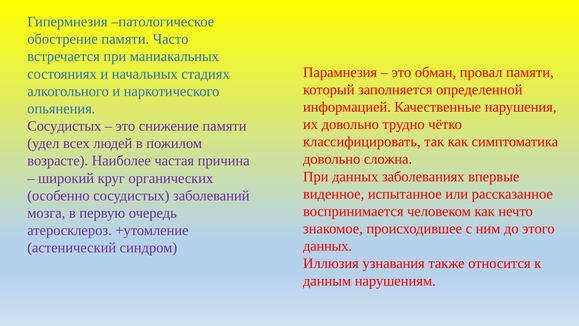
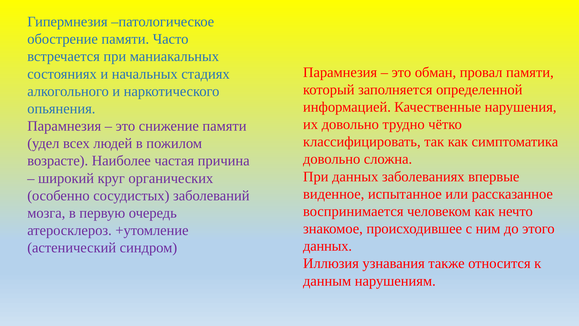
Сосудистых at (64, 126): Сосудистых -> Парамнезия
